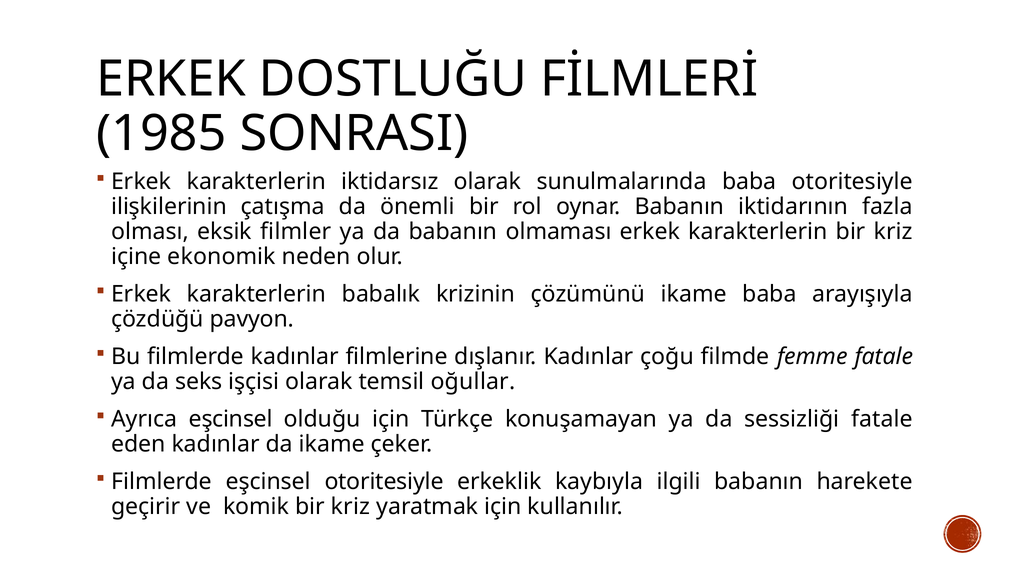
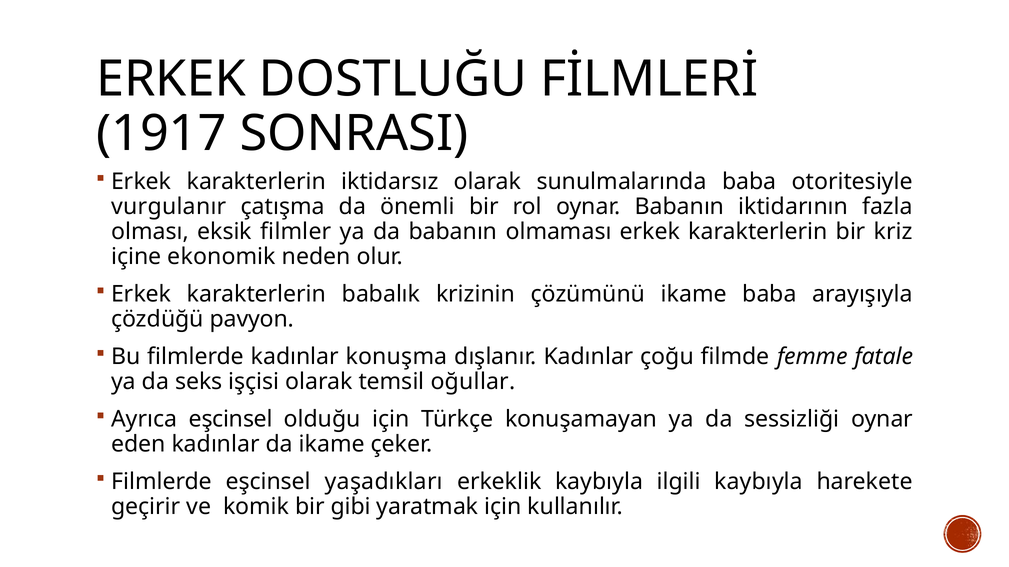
1985: 1985 -> 1917
ilişkilerinin: ilişkilerinin -> vurgulanır
filmlerine: filmlerine -> konuşma
sessizliği fatale: fatale -> oynar
eşcinsel otoritesiyle: otoritesiyle -> yaşadıkları
ilgili babanın: babanın -> kaybıyla
komik bir kriz: kriz -> gibi
